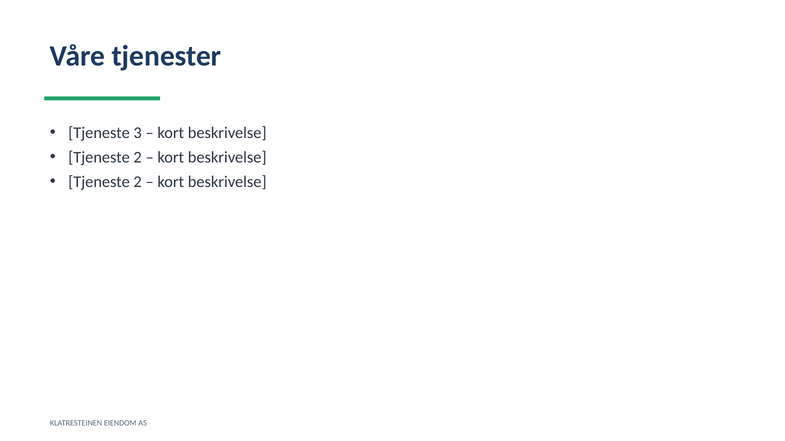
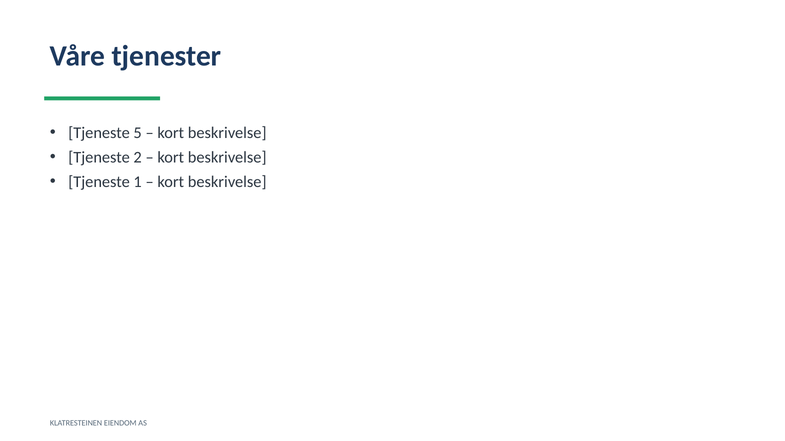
3: 3 -> 5
2 at (138, 182): 2 -> 1
